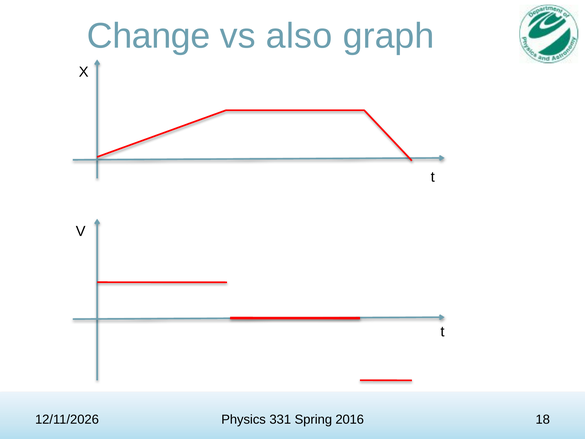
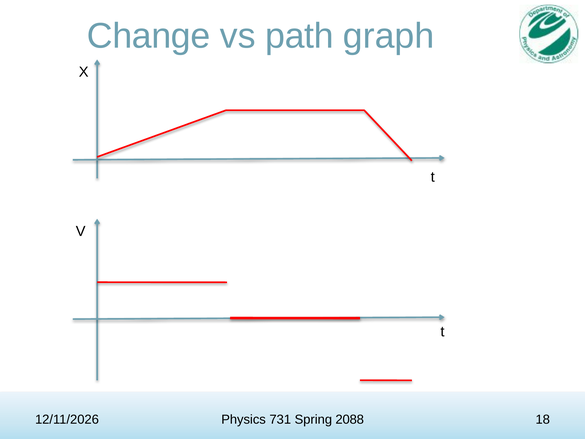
also: also -> path
331: 331 -> 731
2016: 2016 -> 2088
